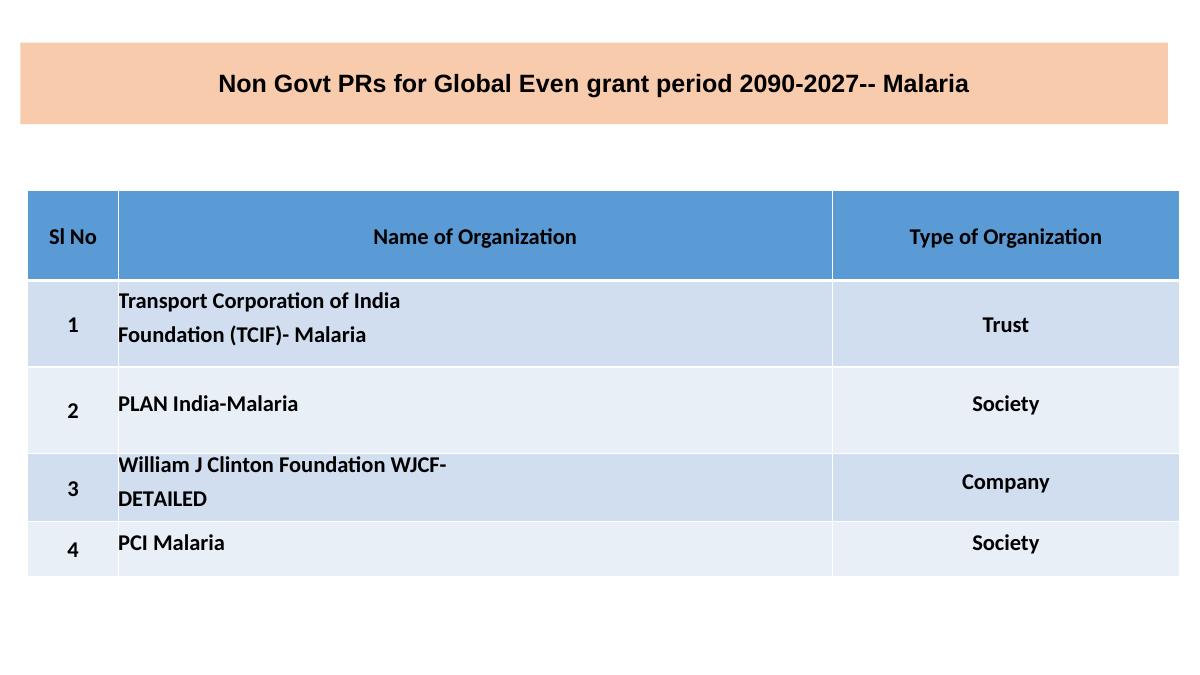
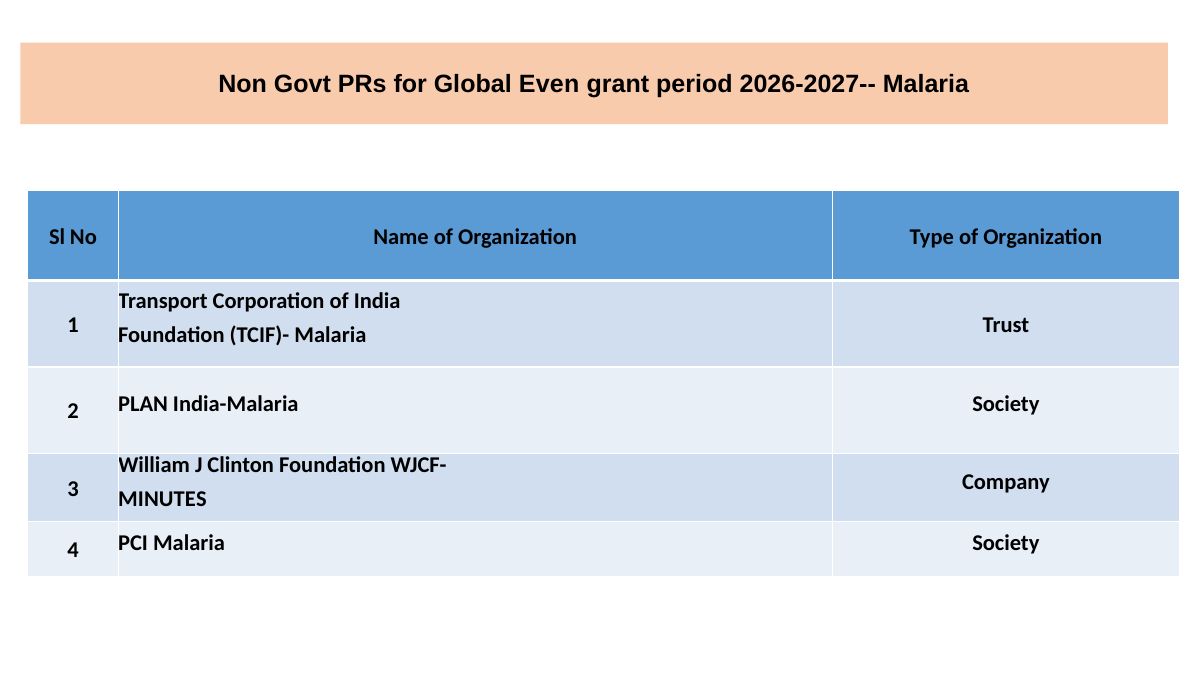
2090-2027--: 2090-2027-- -> 2026-2027--
DETAILED: DETAILED -> MINUTES
